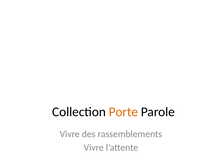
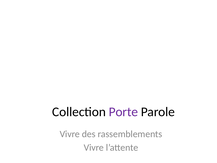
Porte colour: orange -> purple
